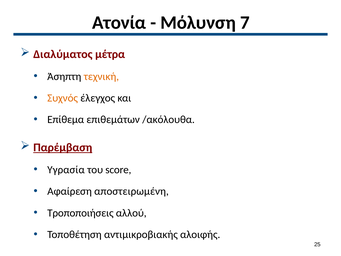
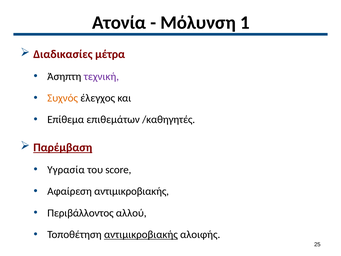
7: 7 -> 1
Διαλύματος: Διαλύματος -> Διαδικασίες
τεχνική colour: orange -> purple
/ακόλουθα: /ακόλουθα -> /καθηγητές
Αφαίρεση αποστειρωμένη: αποστειρωμένη -> αντιμικροβιακής
Τροποποιήσεις: Τροποποιήσεις -> Περιβάλλοντος
αντιμικροβιακής at (141, 234) underline: none -> present
